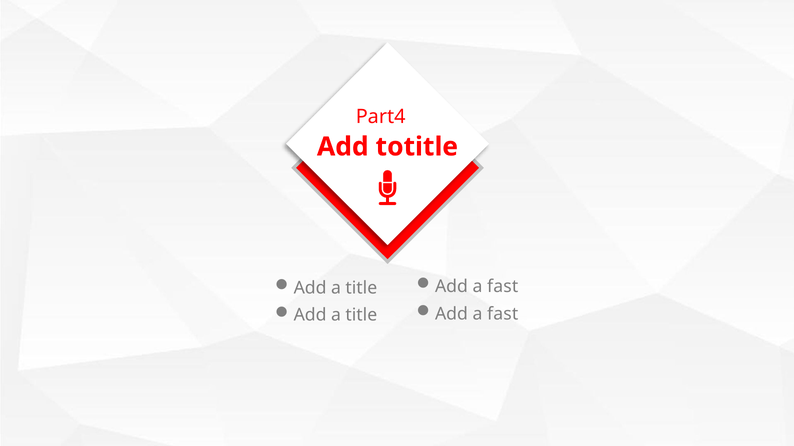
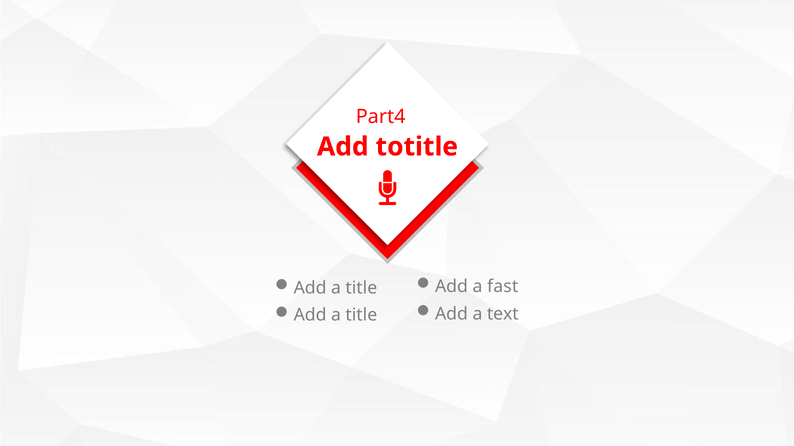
fast at (503, 314): fast -> text
